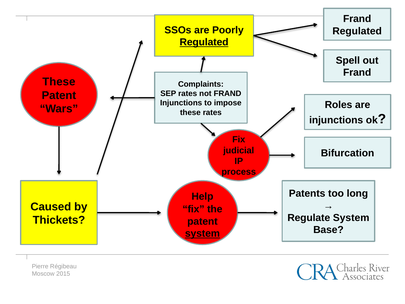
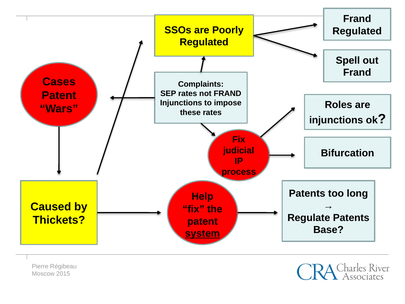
Regulated at (204, 42) underline: present -> none
These at (59, 82): These -> Cases
Regulate System: System -> Patents
